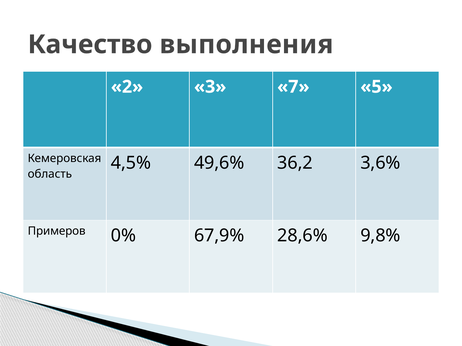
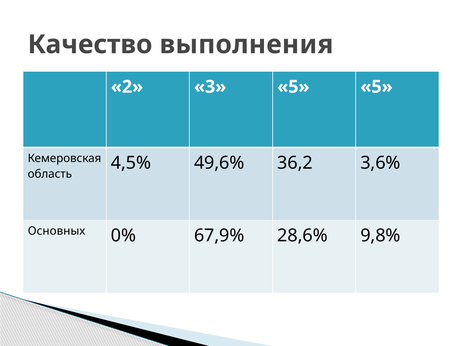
3 7: 7 -> 5
Примеров: Примеров -> Основных
